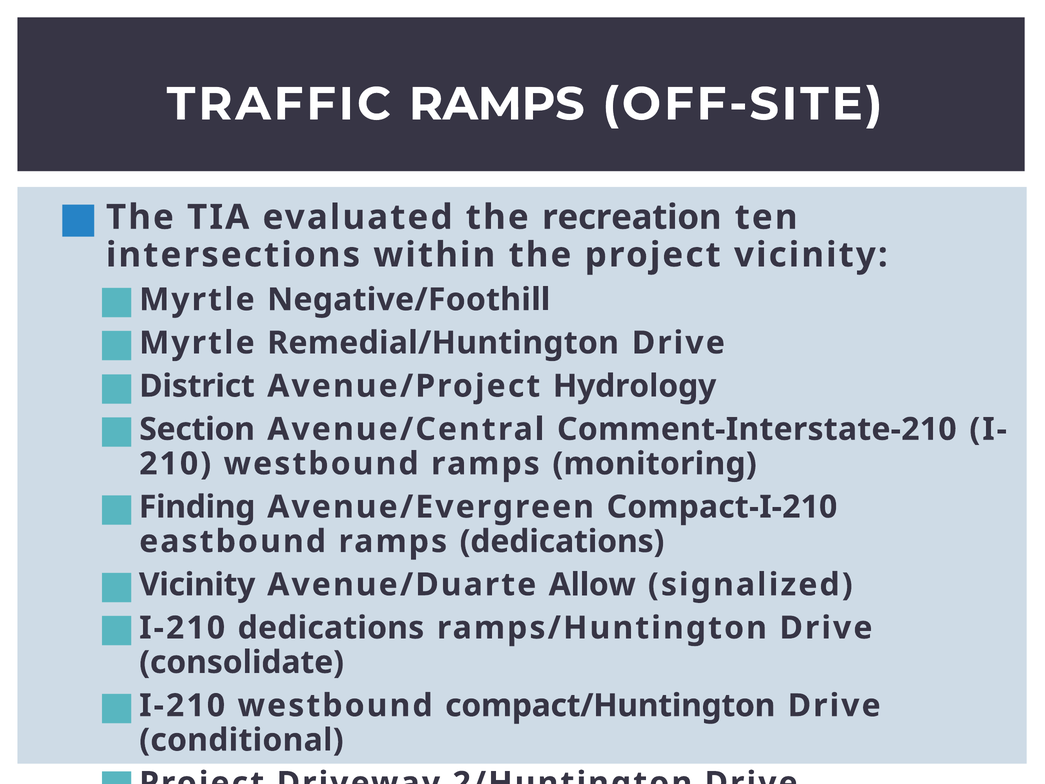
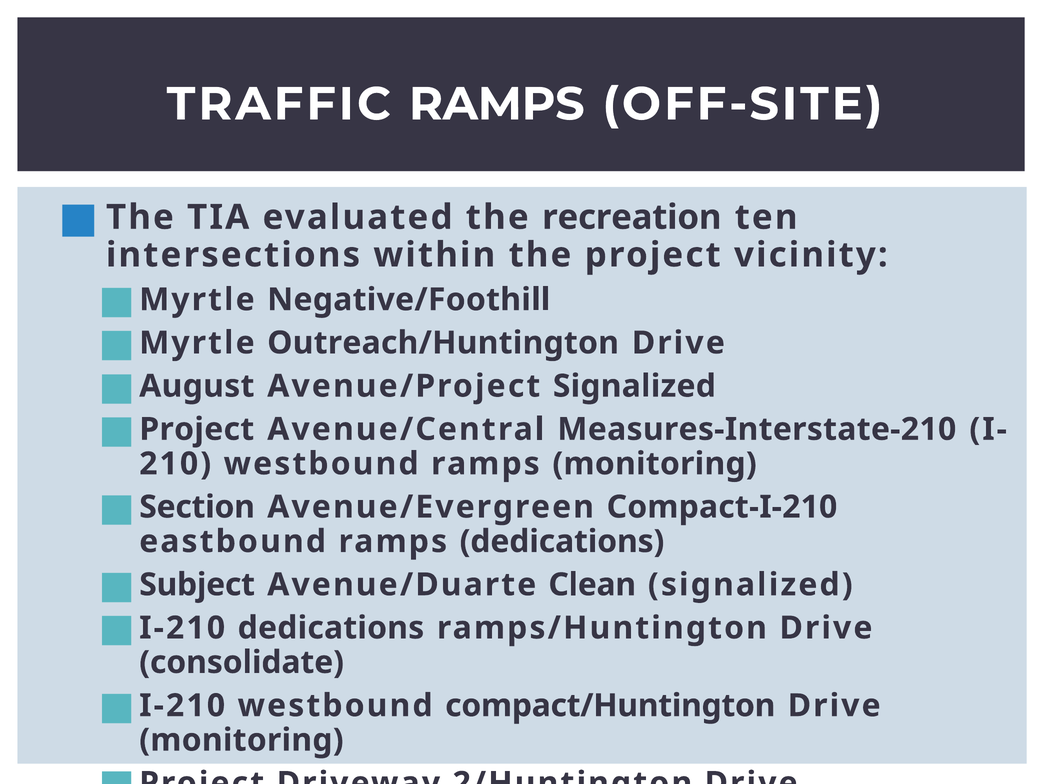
Remedial/Huntington: Remedial/Huntington -> Outreach/Huntington
District: District -> August
Avenue/Project Hydrology: Hydrology -> Signalized
Section at (197, 429): Section -> Project
Comment-Interstate-210: Comment-Interstate-210 -> Measures-Interstate-210
Finding: Finding -> Section
Vicinity at (197, 585): Vicinity -> Subject
Allow: Allow -> Clean
conditional at (241, 740): conditional -> monitoring
